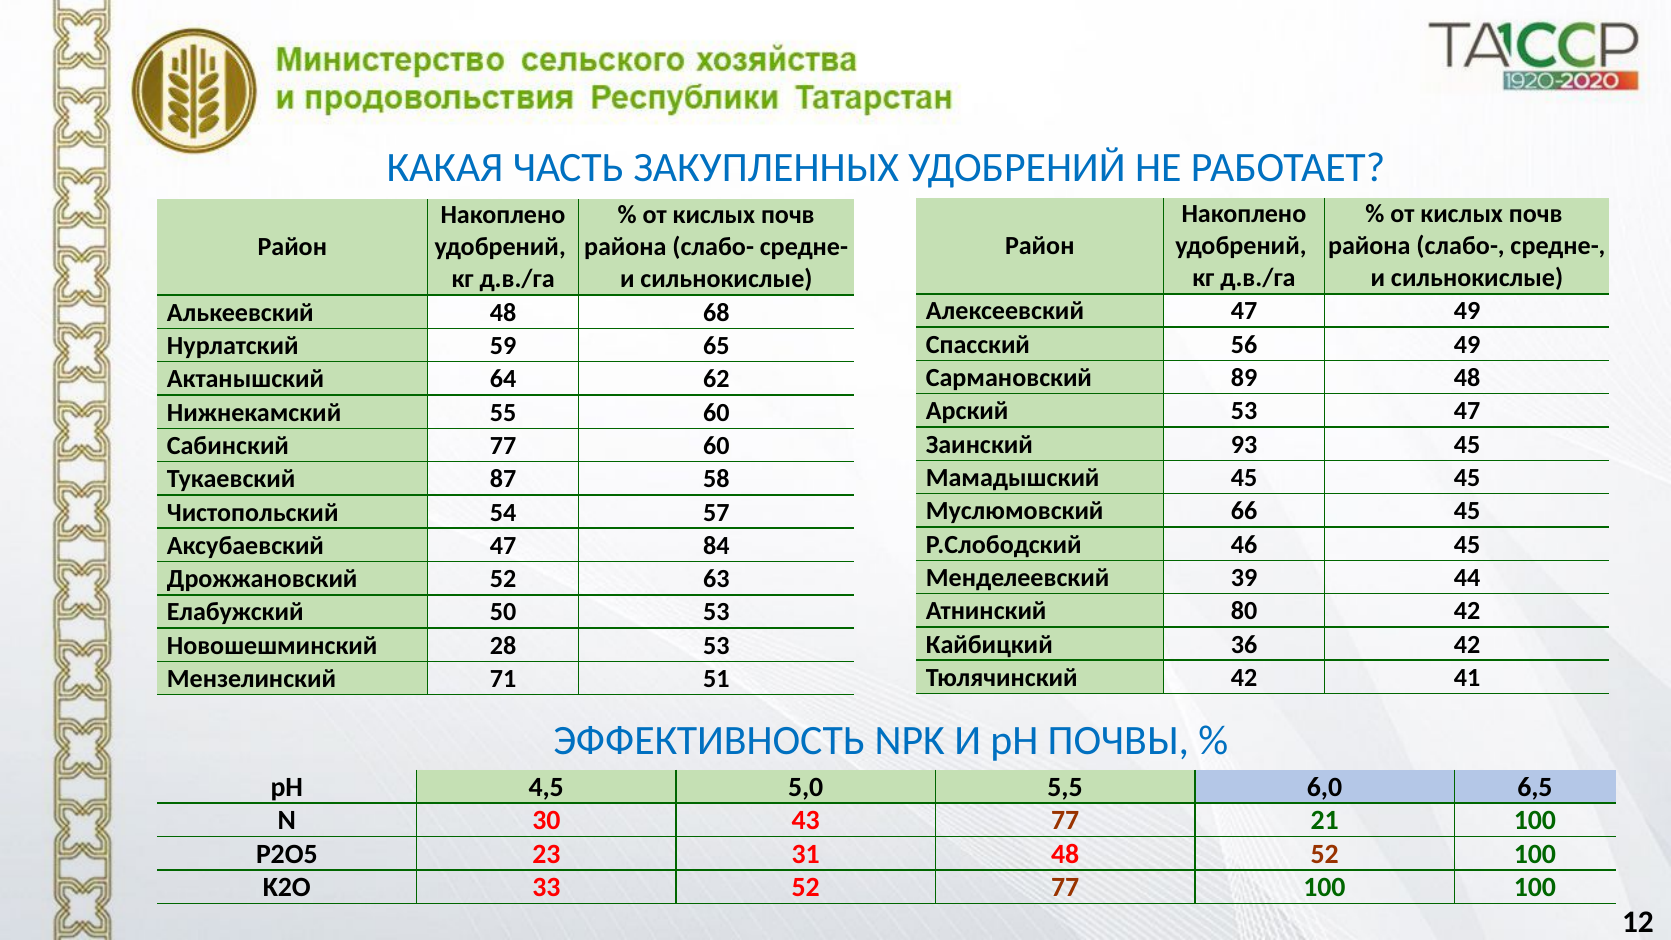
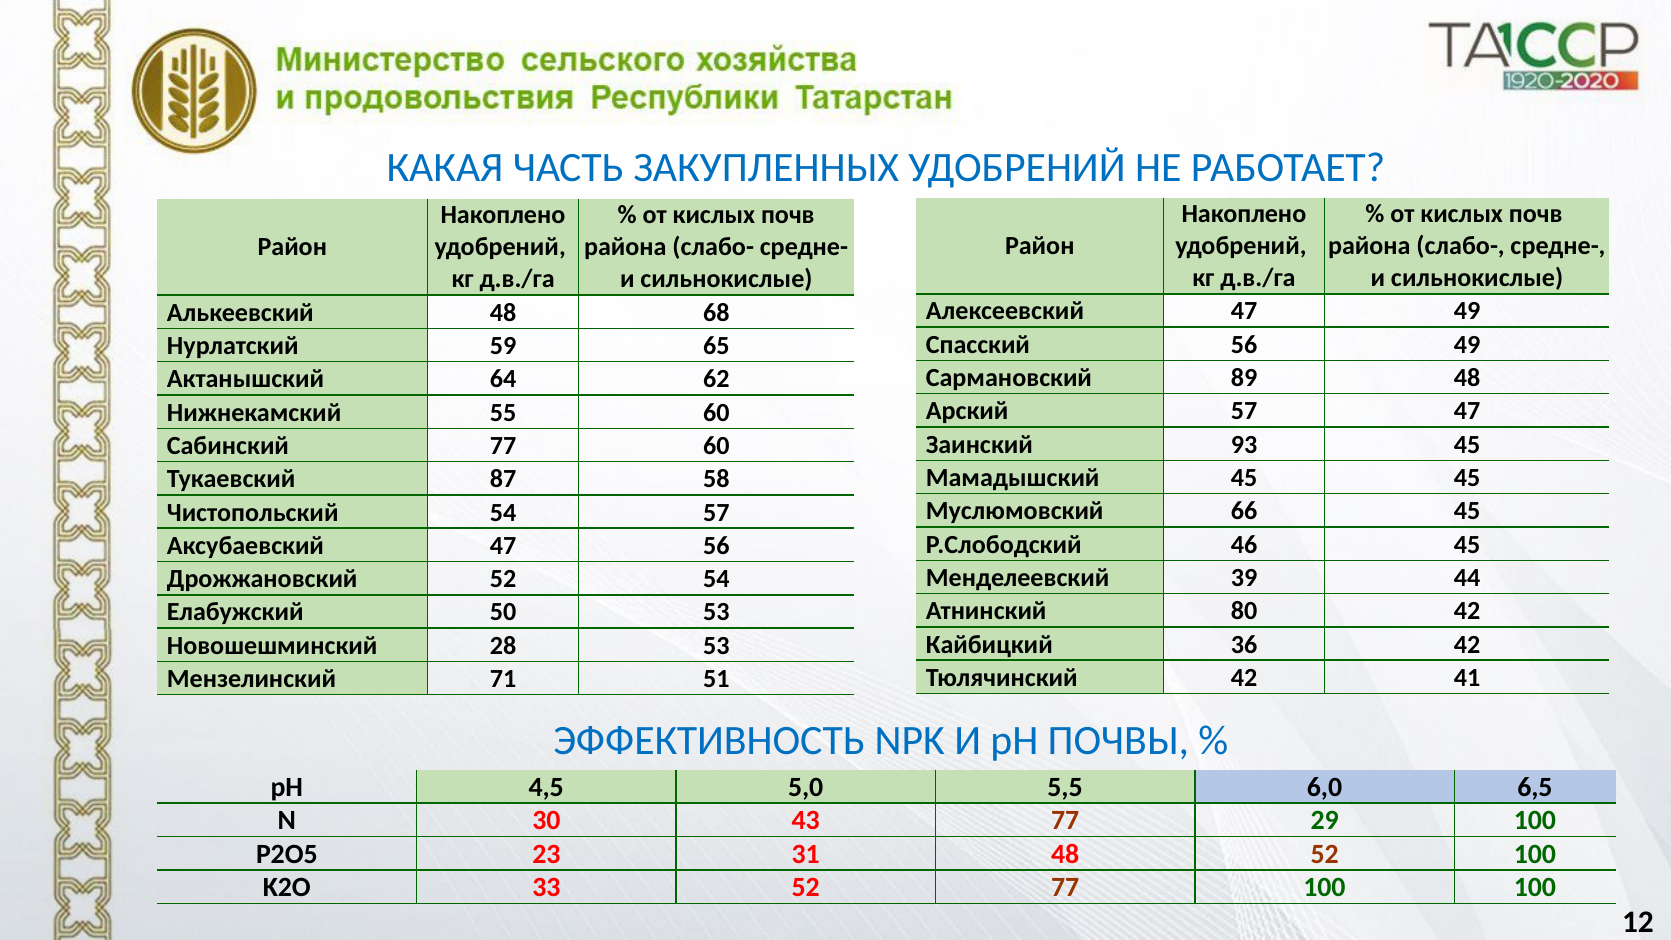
Арский 53: 53 -> 57
47 84: 84 -> 56
52 63: 63 -> 54
21: 21 -> 29
